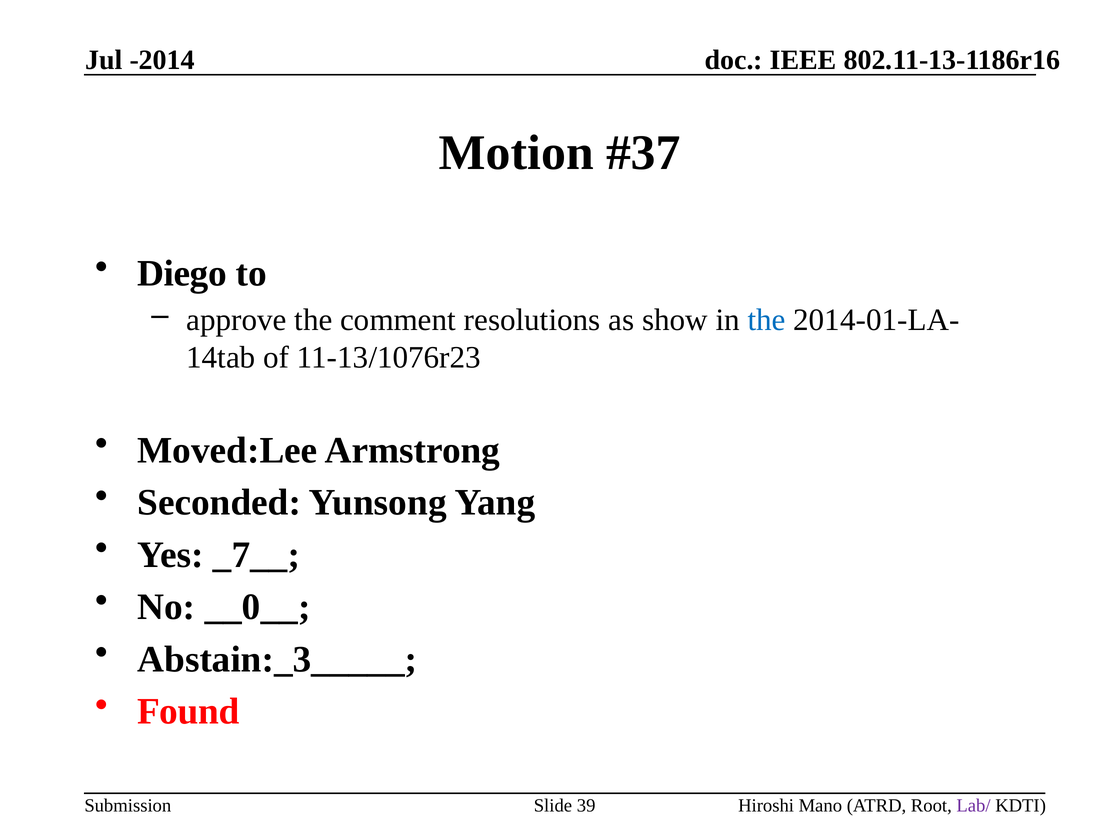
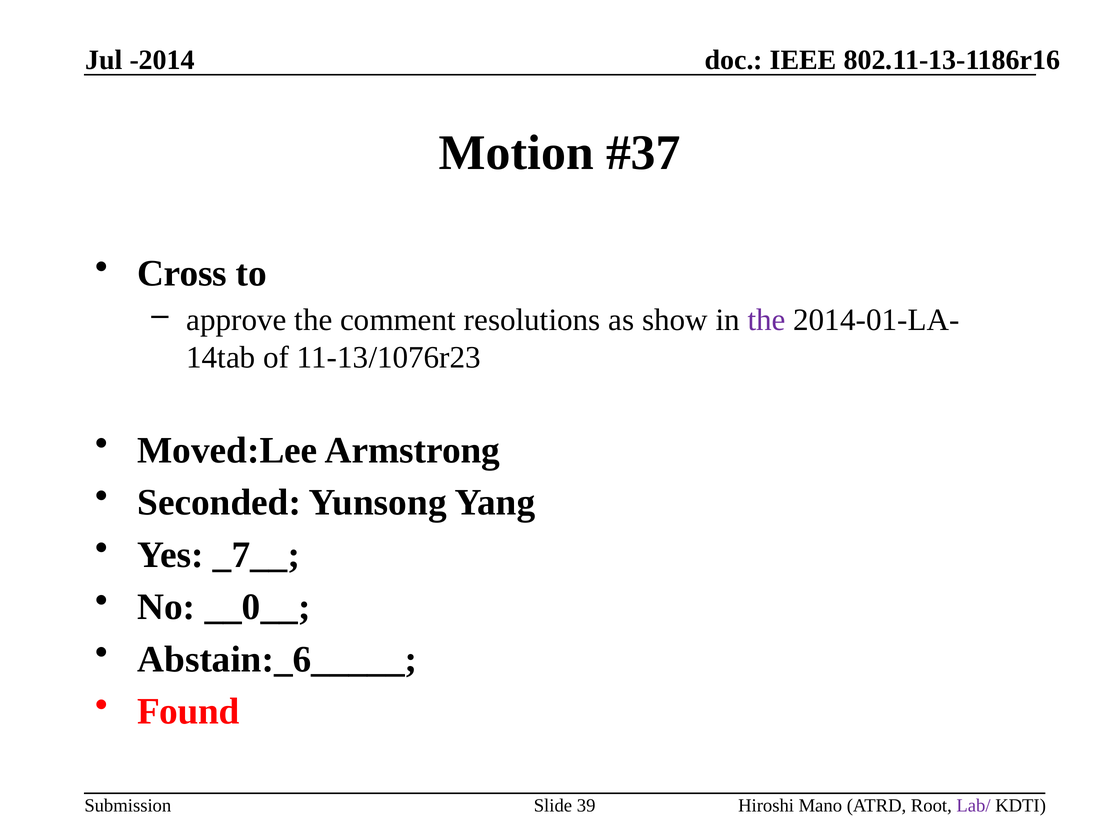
Diego: Diego -> Cross
the at (767, 320) colour: blue -> purple
Abstain:_3_____: Abstain:_3_____ -> Abstain:_6_____
